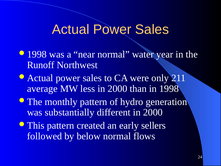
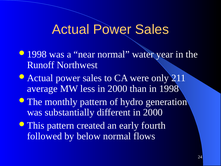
sellers: sellers -> fourth
